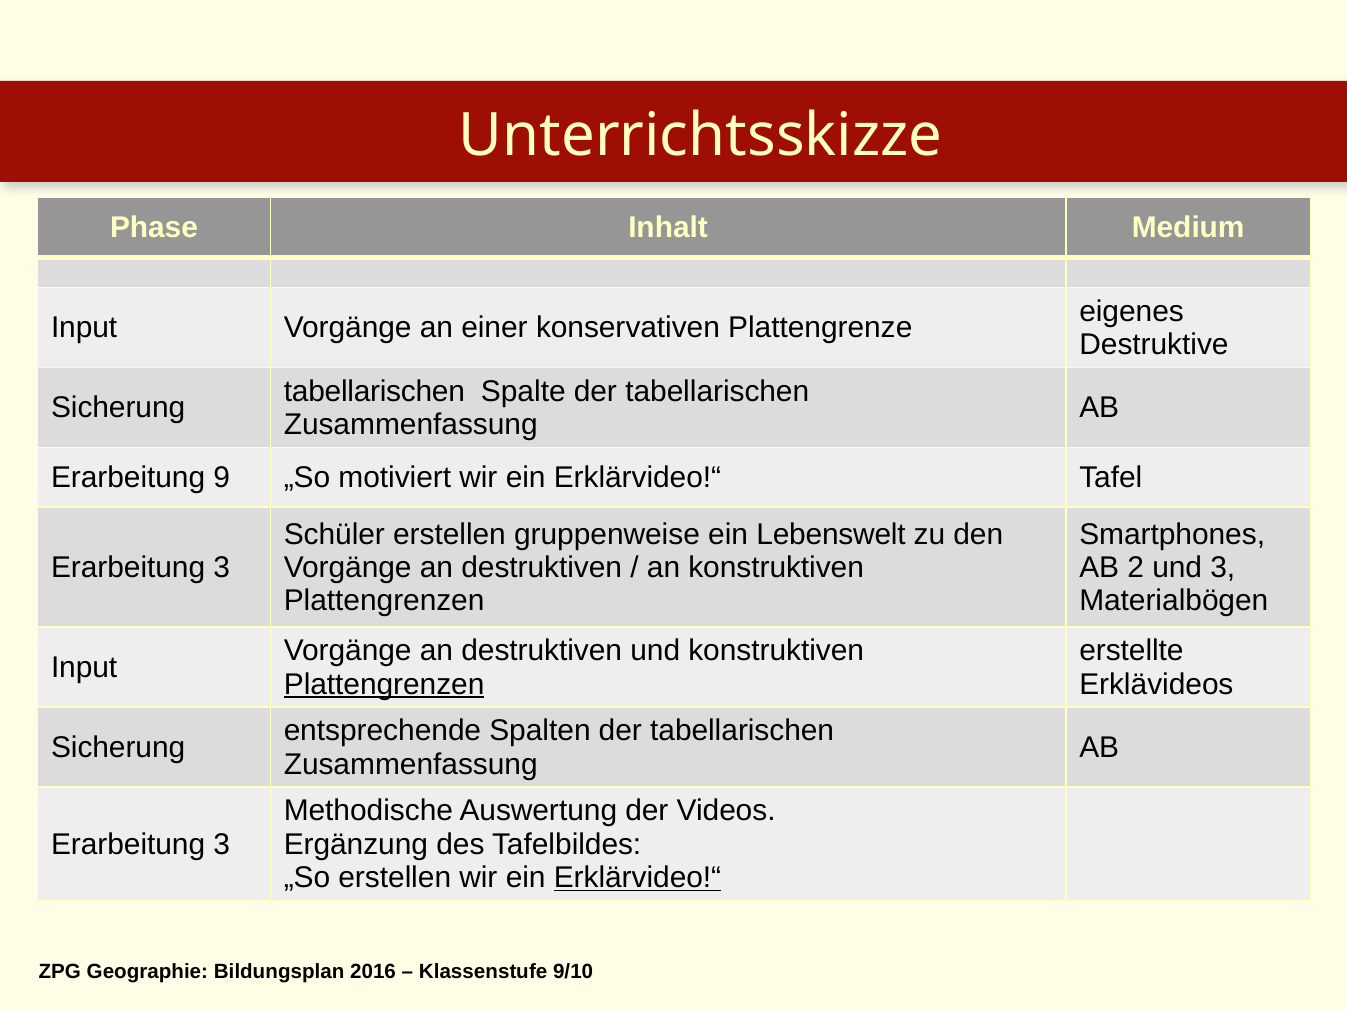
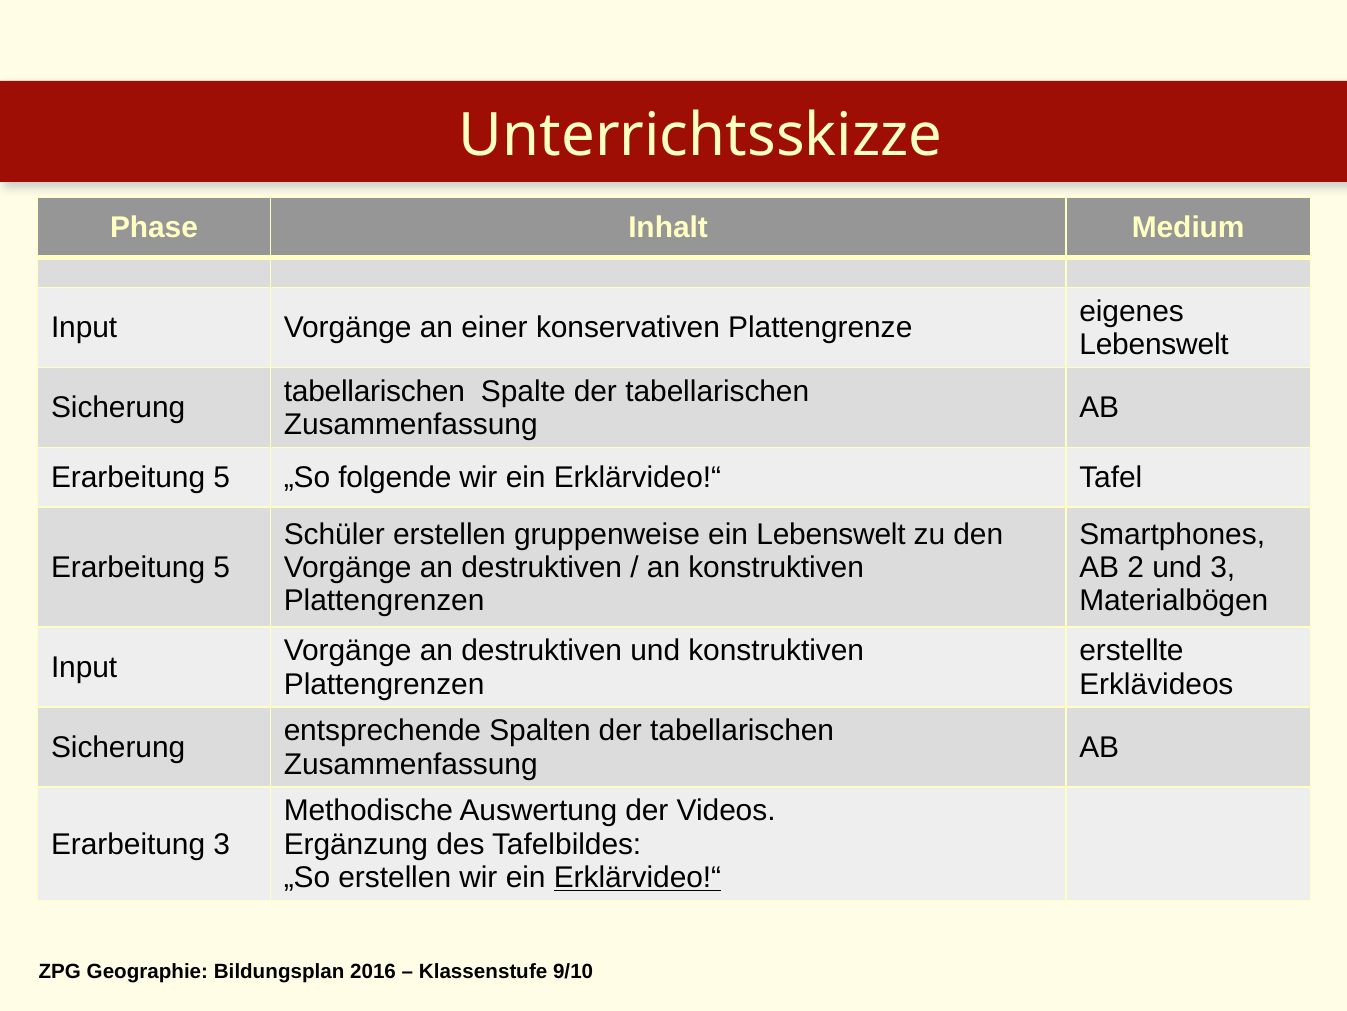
Destruktive at (1154, 344): Destruktive -> Lebenswelt
9 at (222, 477): 9 -> 5
motiviert: motiviert -> folgende
3 at (222, 567): 3 -> 5
Plattengrenzen at (384, 684) underline: present -> none
